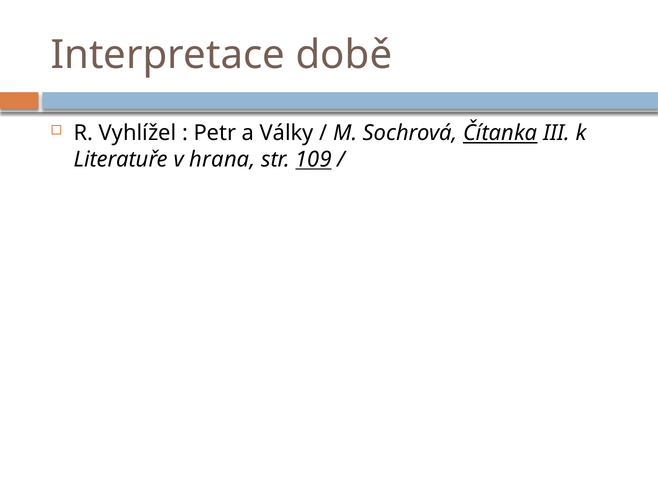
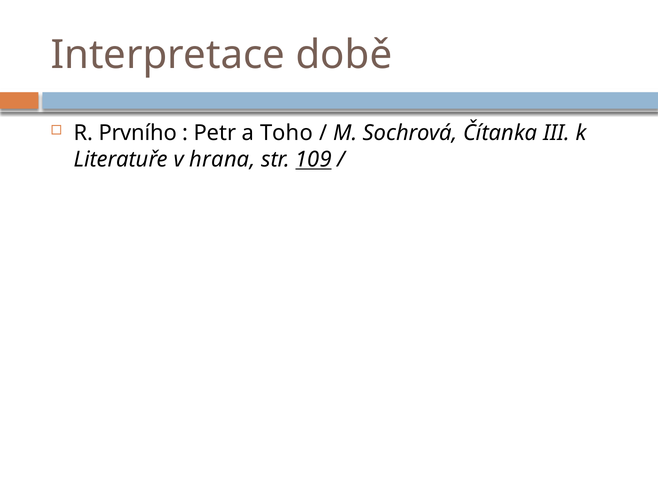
Vyhlížel: Vyhlížel -> Prvního
Války: Války -> Toho
Čítanka underline: present -> none
